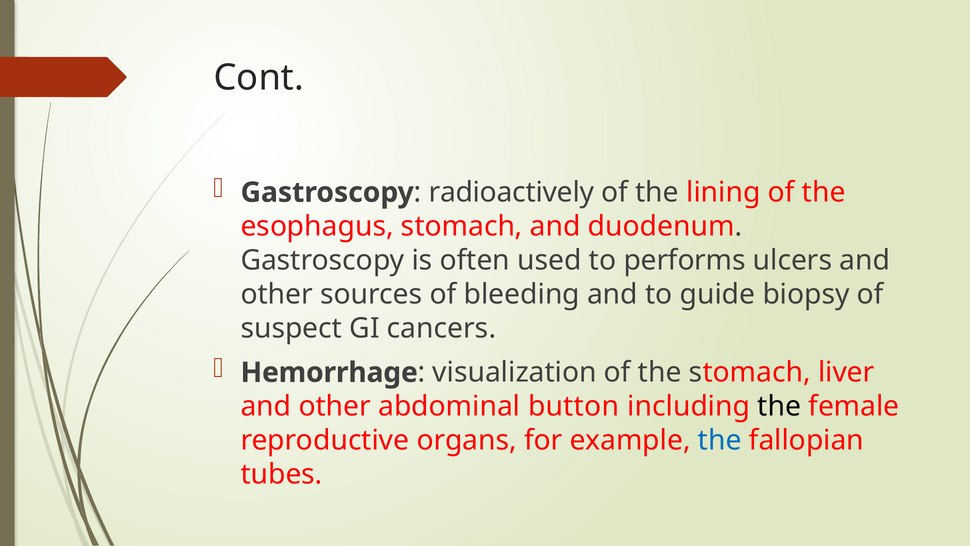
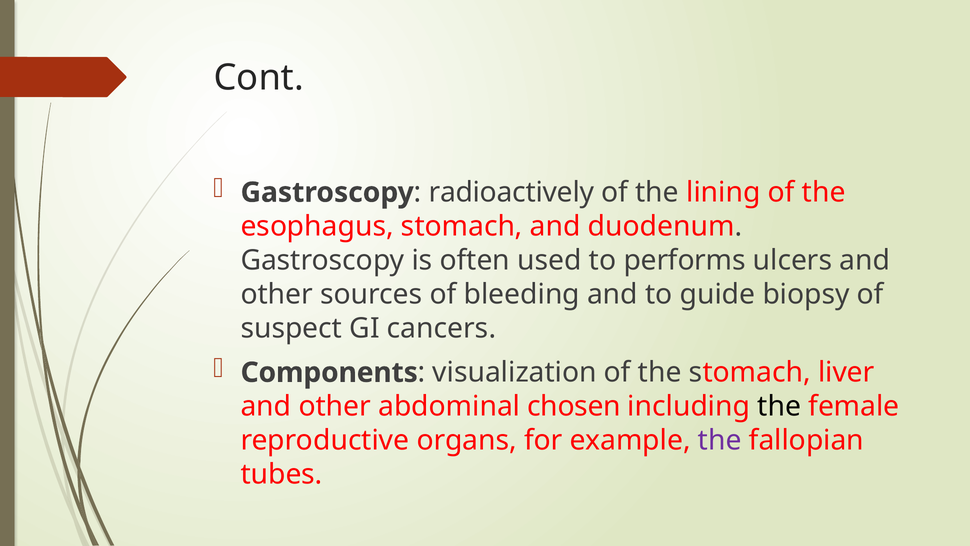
Hemorrhage: Hemorrhage -> Components
button: button -> chosen
the at (720, 440) colour: blue -> purple
